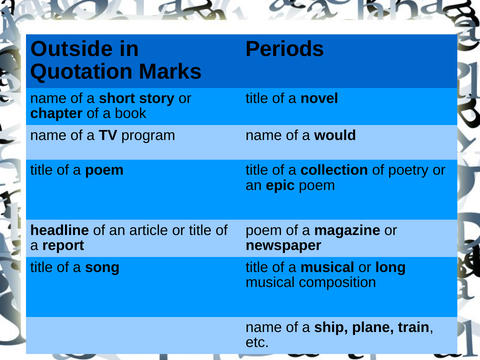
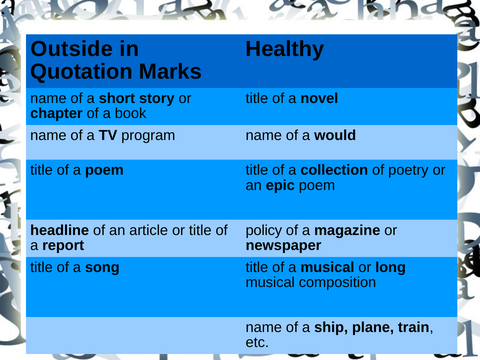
Periods: Periods -> Healthy
poem at (264, 230): poem -> policy
